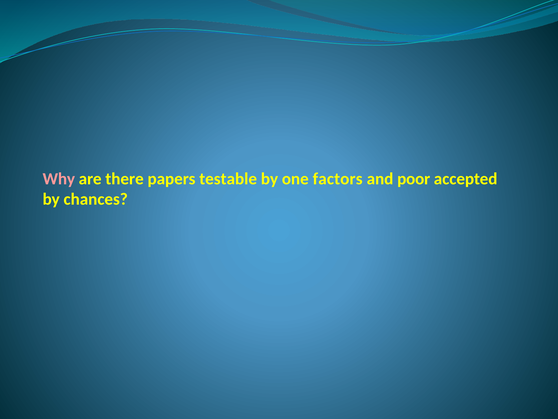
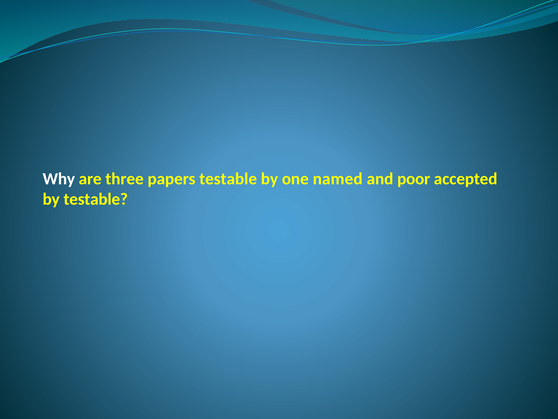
Why colour: pink -> white
there: there -> three
factors: factors -> named
by chances: chances -> testable
